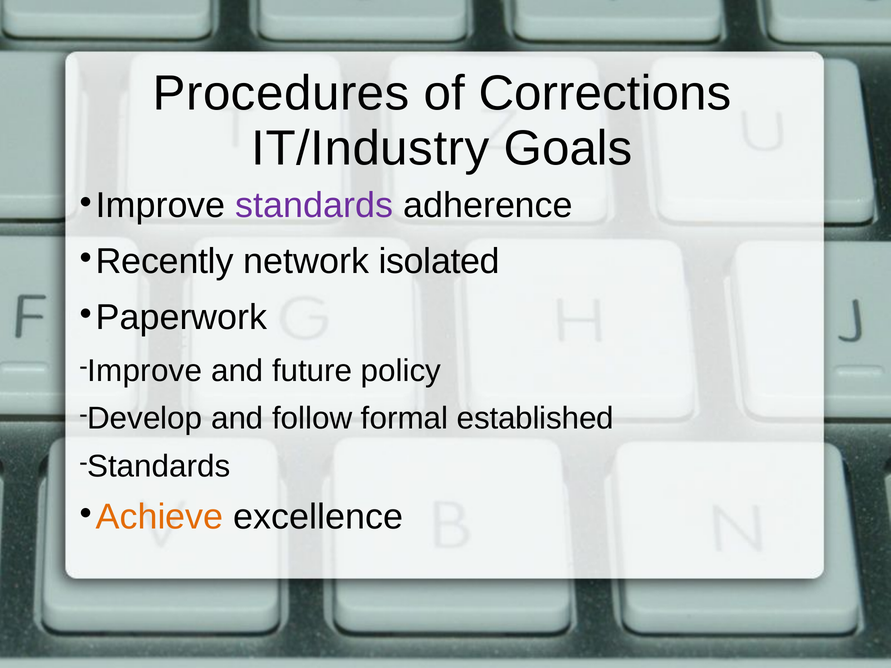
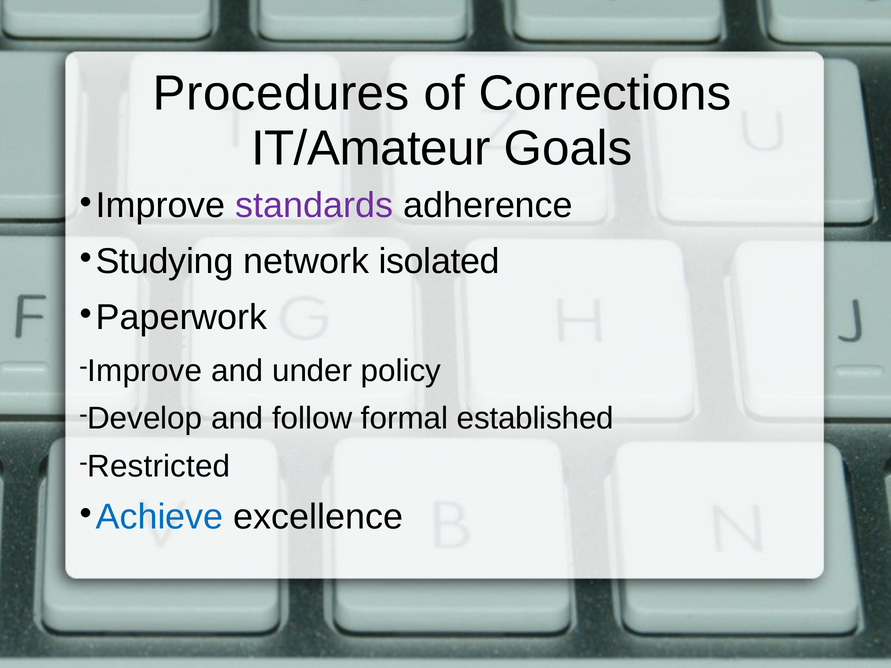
IT/Industry: IT/Industry -> IT/Amateur
Recently: Recently -> Studying
future: future -> under
Standards at (159, 466): Standards -> Restricted
Achieve colour: orange -> blue
